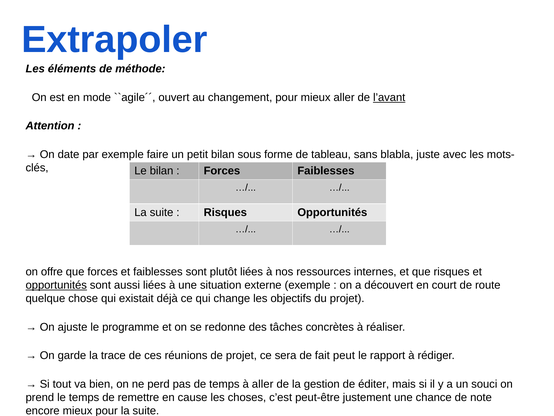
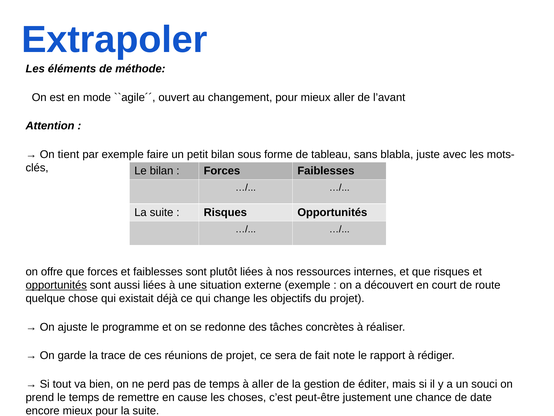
l’avant underline: present -> none
date: date -> tient
peut: peut -> note
note: note -> date
